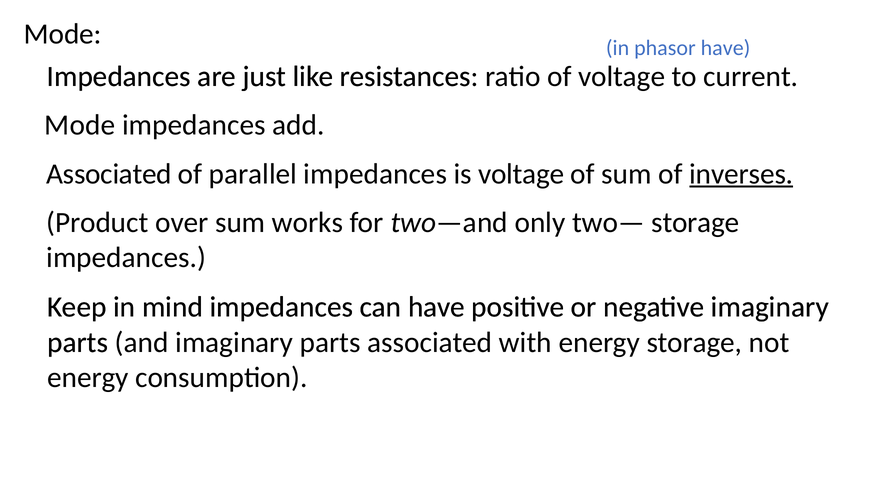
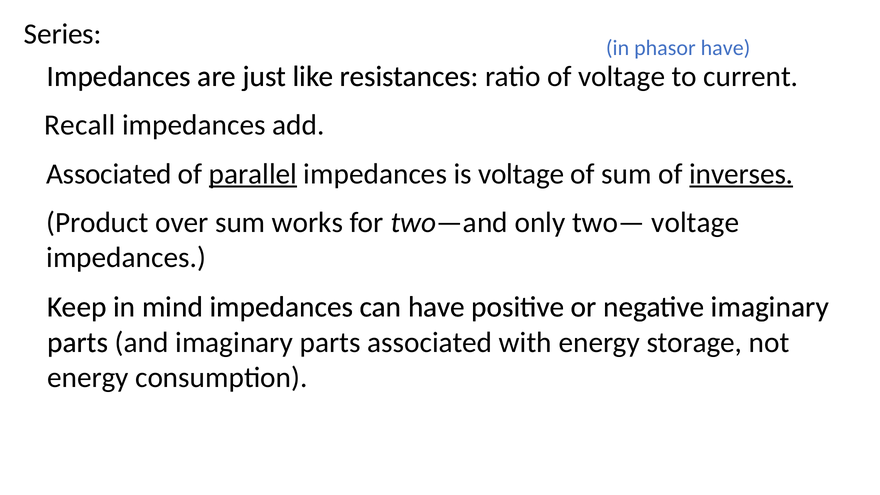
Mode at (63, 34): Mode -> Series
Mode at (80, 125): Mode -> Recall
parallel underline: none -> present
two— storage: storage -> voltage
